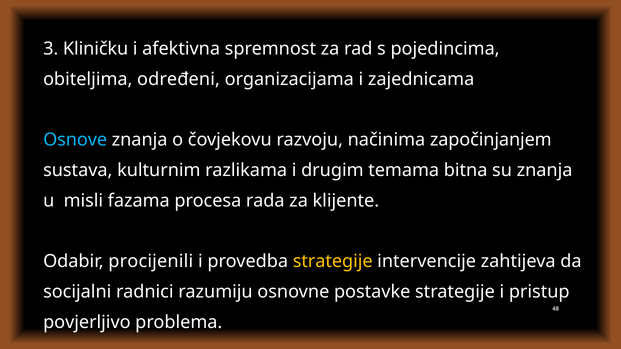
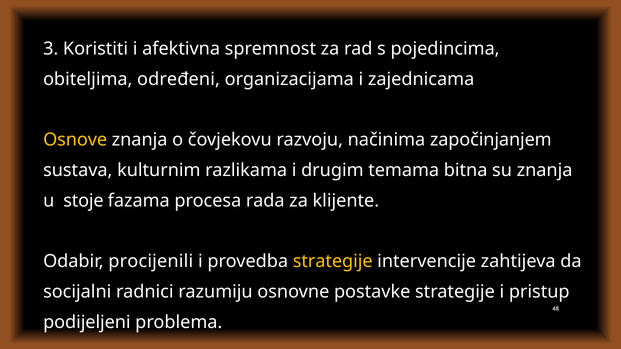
Kliničku: Kliničku -> Koristiti
Osnove colour: light blue -> yellow
misli: misli -> stoje
povjerljivo: povjerljivo -> podijeljeni
